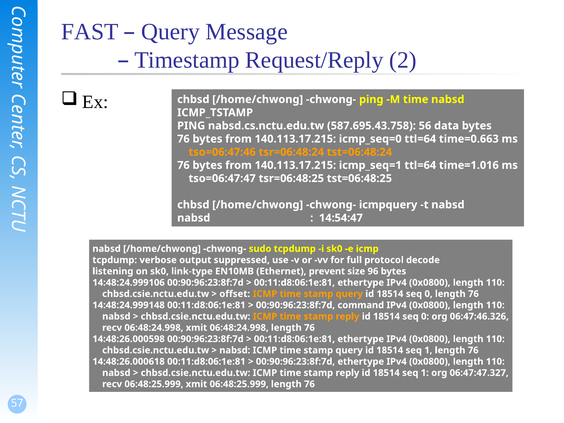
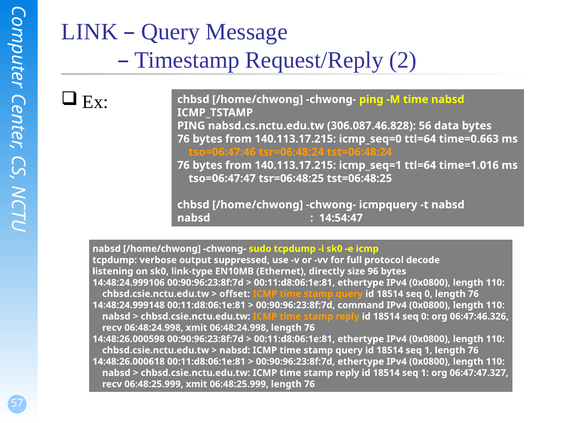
FAST: FAST -> LINK
587.695.43.758: 587.695.43.758 -> 306.087.46.828
prevent: prevent -> directly
